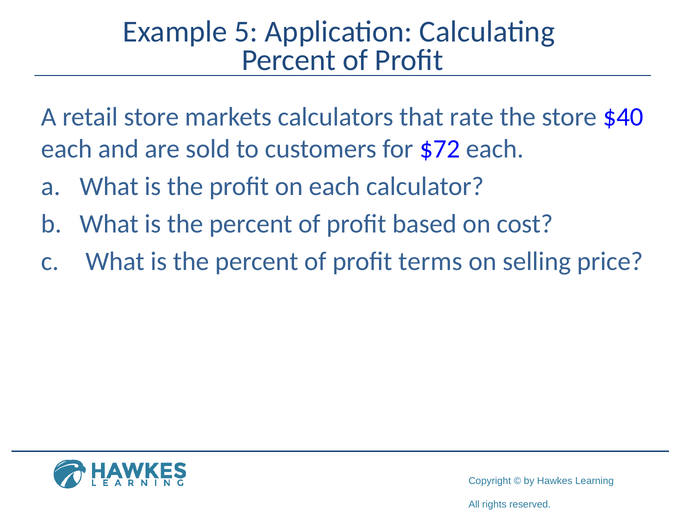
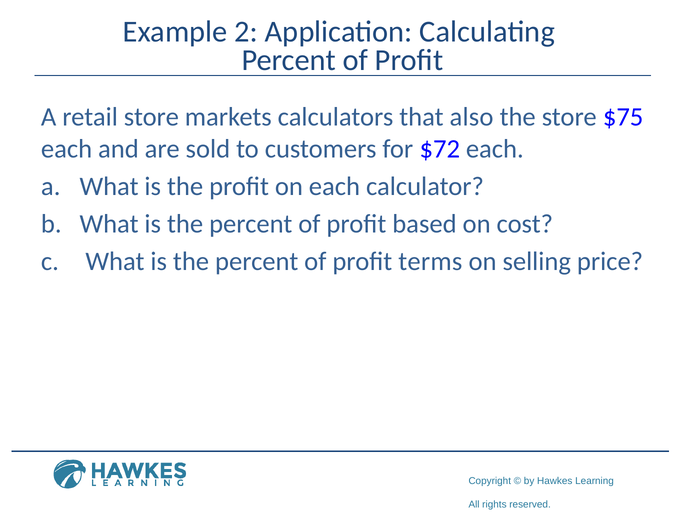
5: 5 -> 2
rate: rate -> also
$40: $40 -> $75
